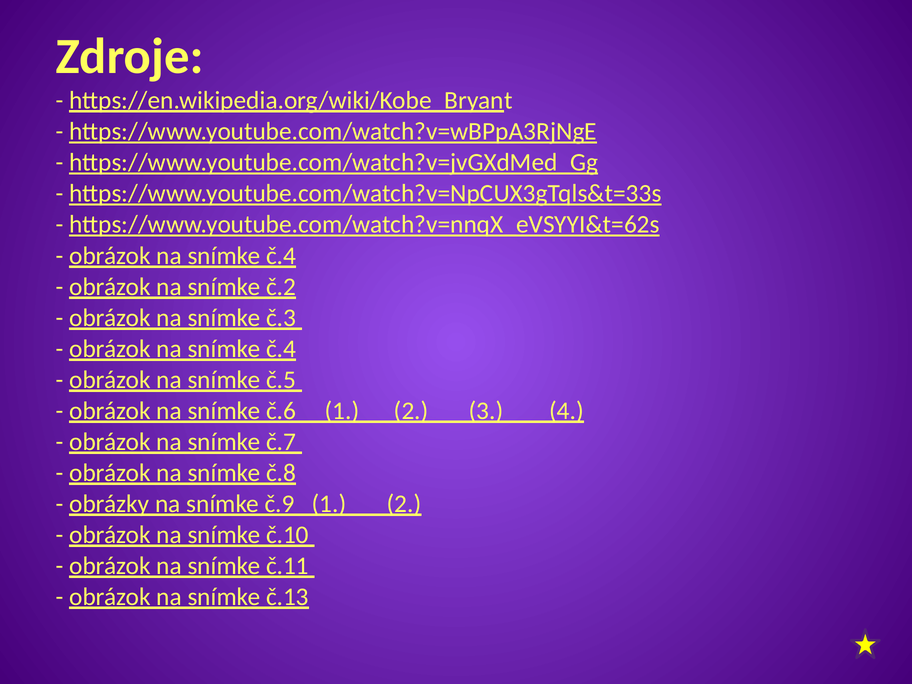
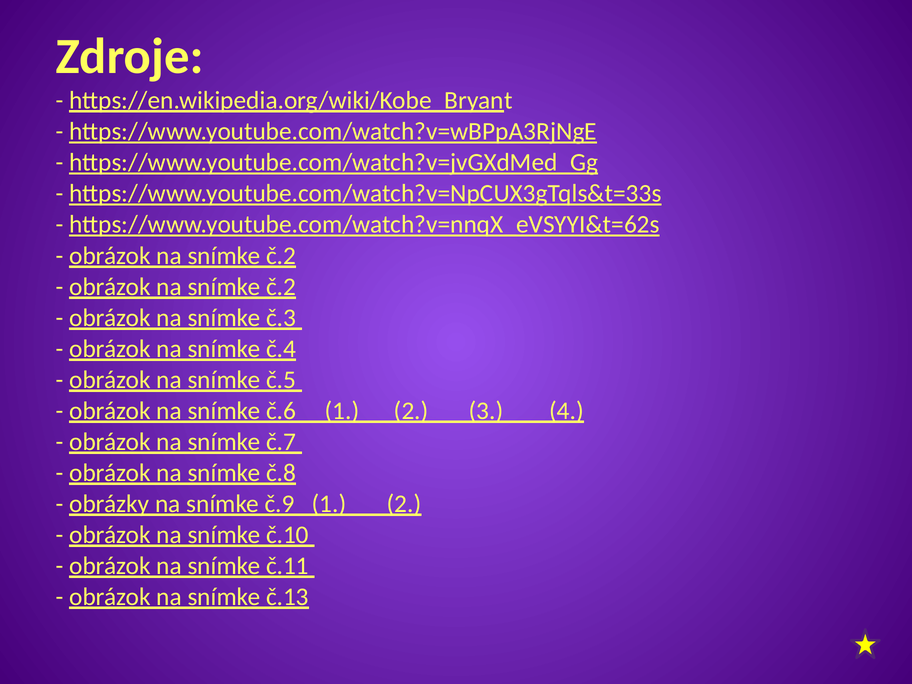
č.4 at (281, 256): č.4 -> č.2
